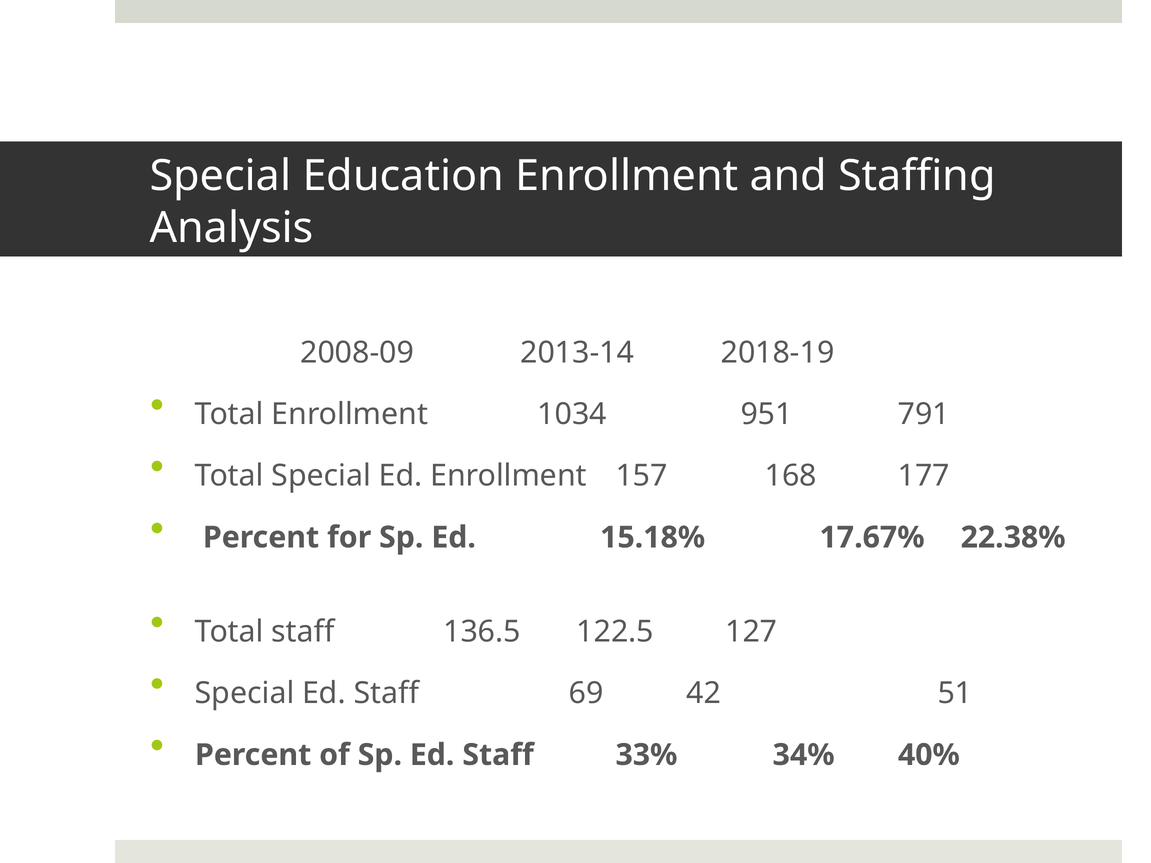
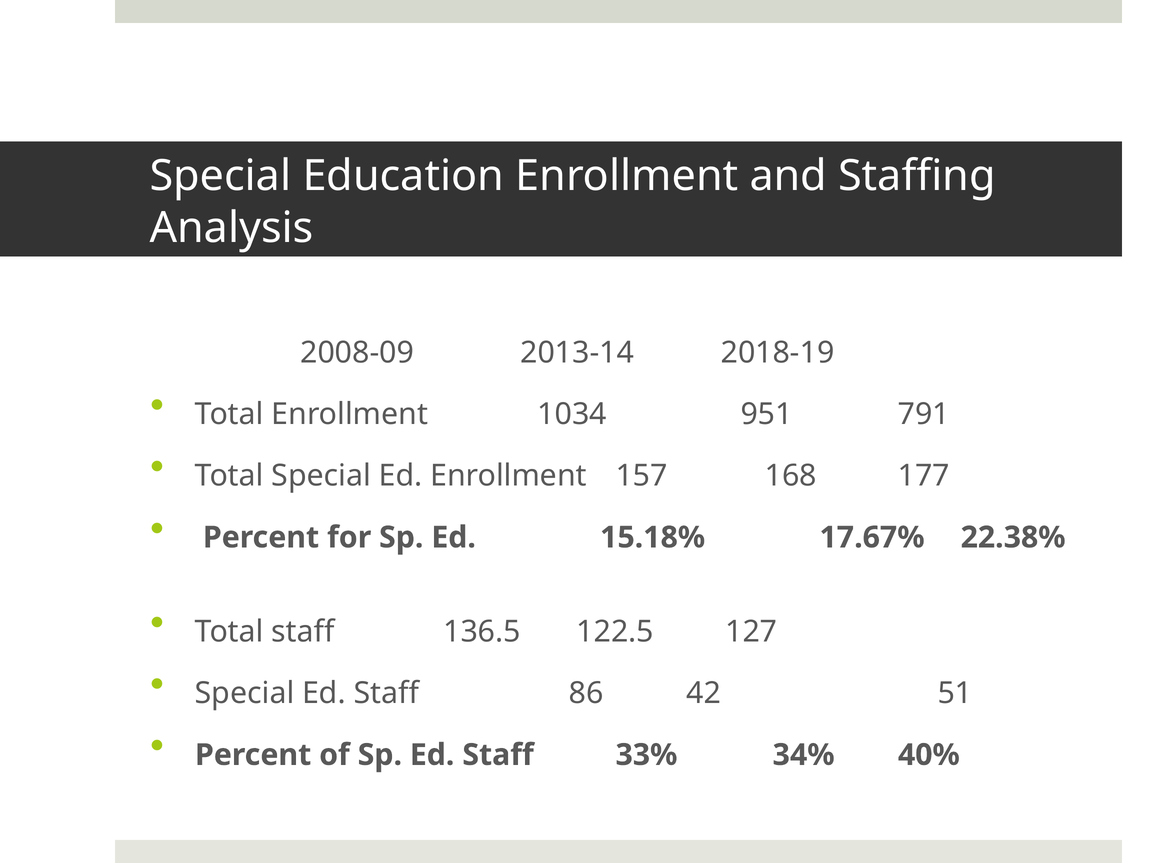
69: 69 -> 86
